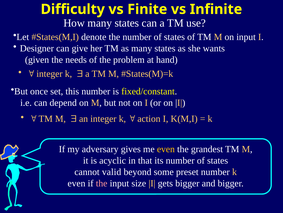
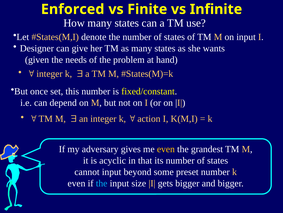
Difficulty: Difficulty -> Enforced
cannot valid: valid -> input
the at (102, 183) colour: pink -> light blue
